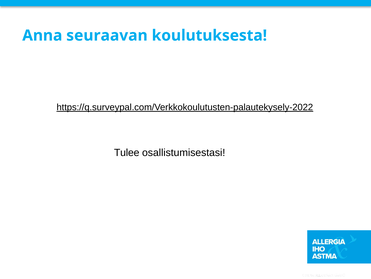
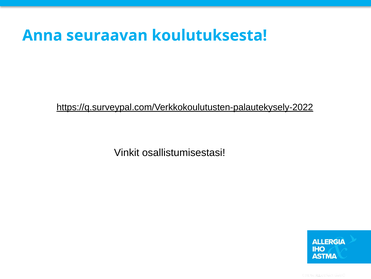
Tulee: Tulee -> Vinkit
